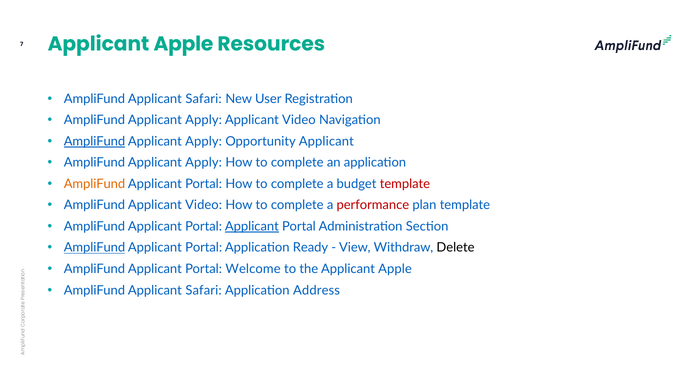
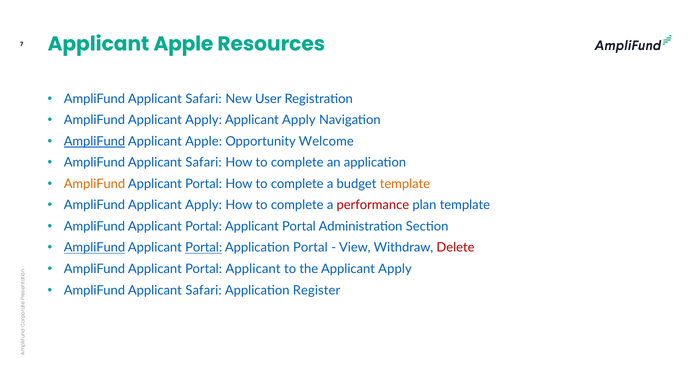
Video at (299, 120): Video -> Apply
Apply at (204, 141): Apply -> Apple
Opportunity Applicant: Applicant -> Welcome
Apply at (204, 162): Apply -> Safari
template at (405, 184) colour: red -> orange
Video at (204, 205): Video -> Apply
Applicant at (252, 226) underline: present -> none
Portal at (204, 247) underline: none -> present
Application Ready: Ready -> Portal
Delete colour: black -> red
Welcome at (253, 268): Welcome -> Applicant
the Applicant Apple: Apple -> Apply
Address: Address -> Register
